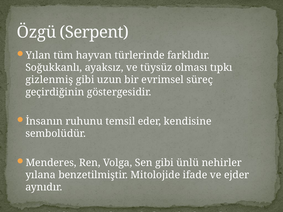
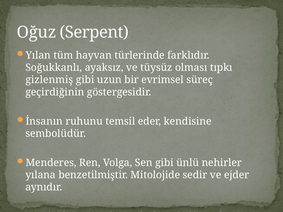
Özgü: Özgü -> Oğuz
ifade: ifade -> sedir
